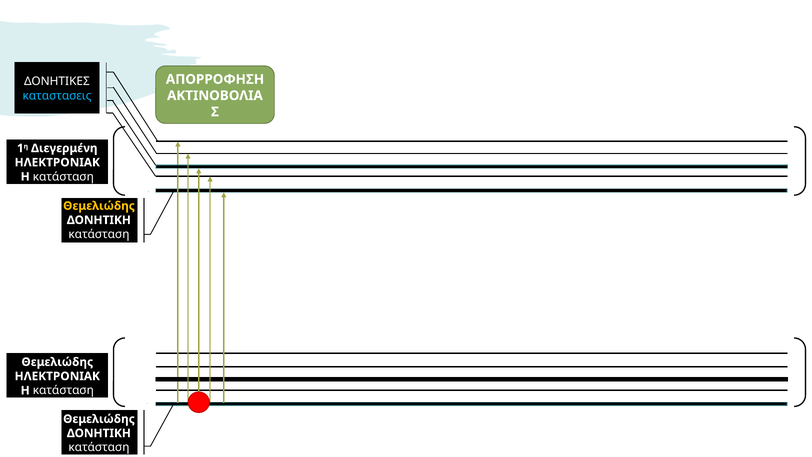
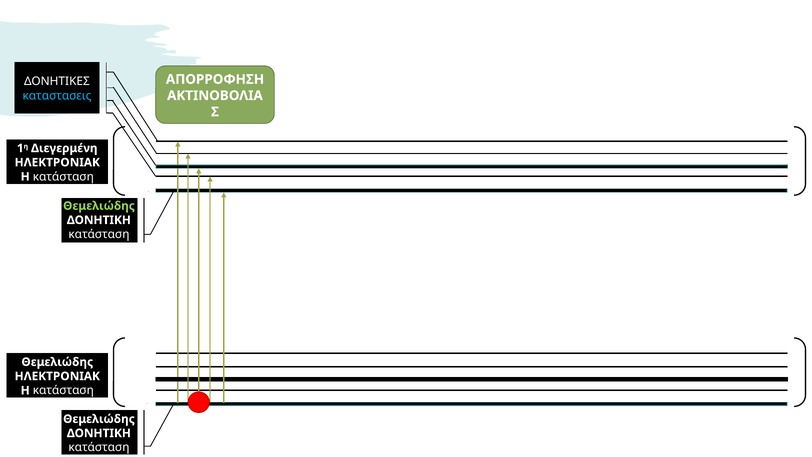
Θεμελιώδης at (99, 206) colour: yellow -> light green
